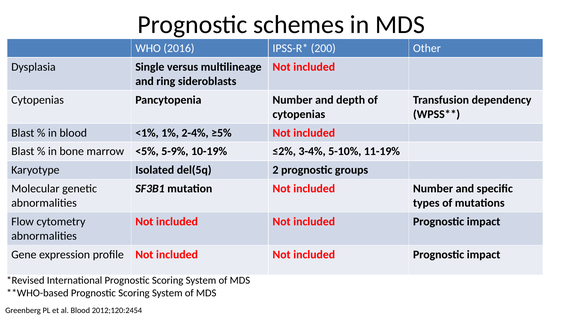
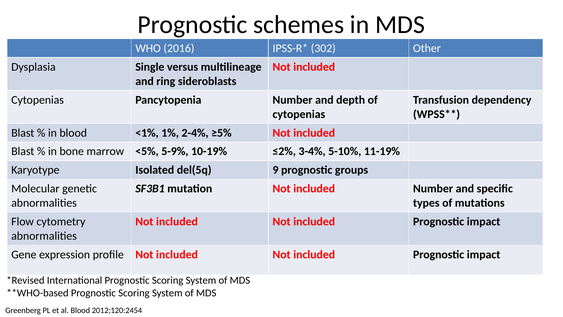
200: 200 -> 302
2: 2 -> 9
